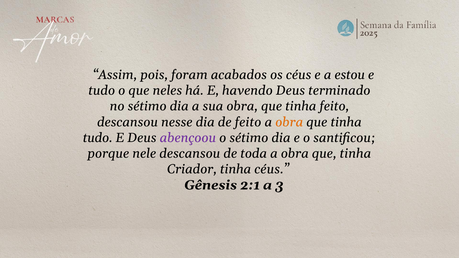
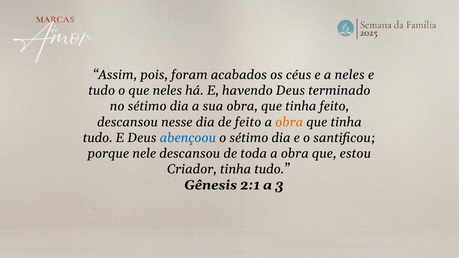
a estou: estou -> neles
abençoou colour: purple -> blue
tinha at (355, 154): tinha -> estou
Criador tinha céus: céus -> tudo
